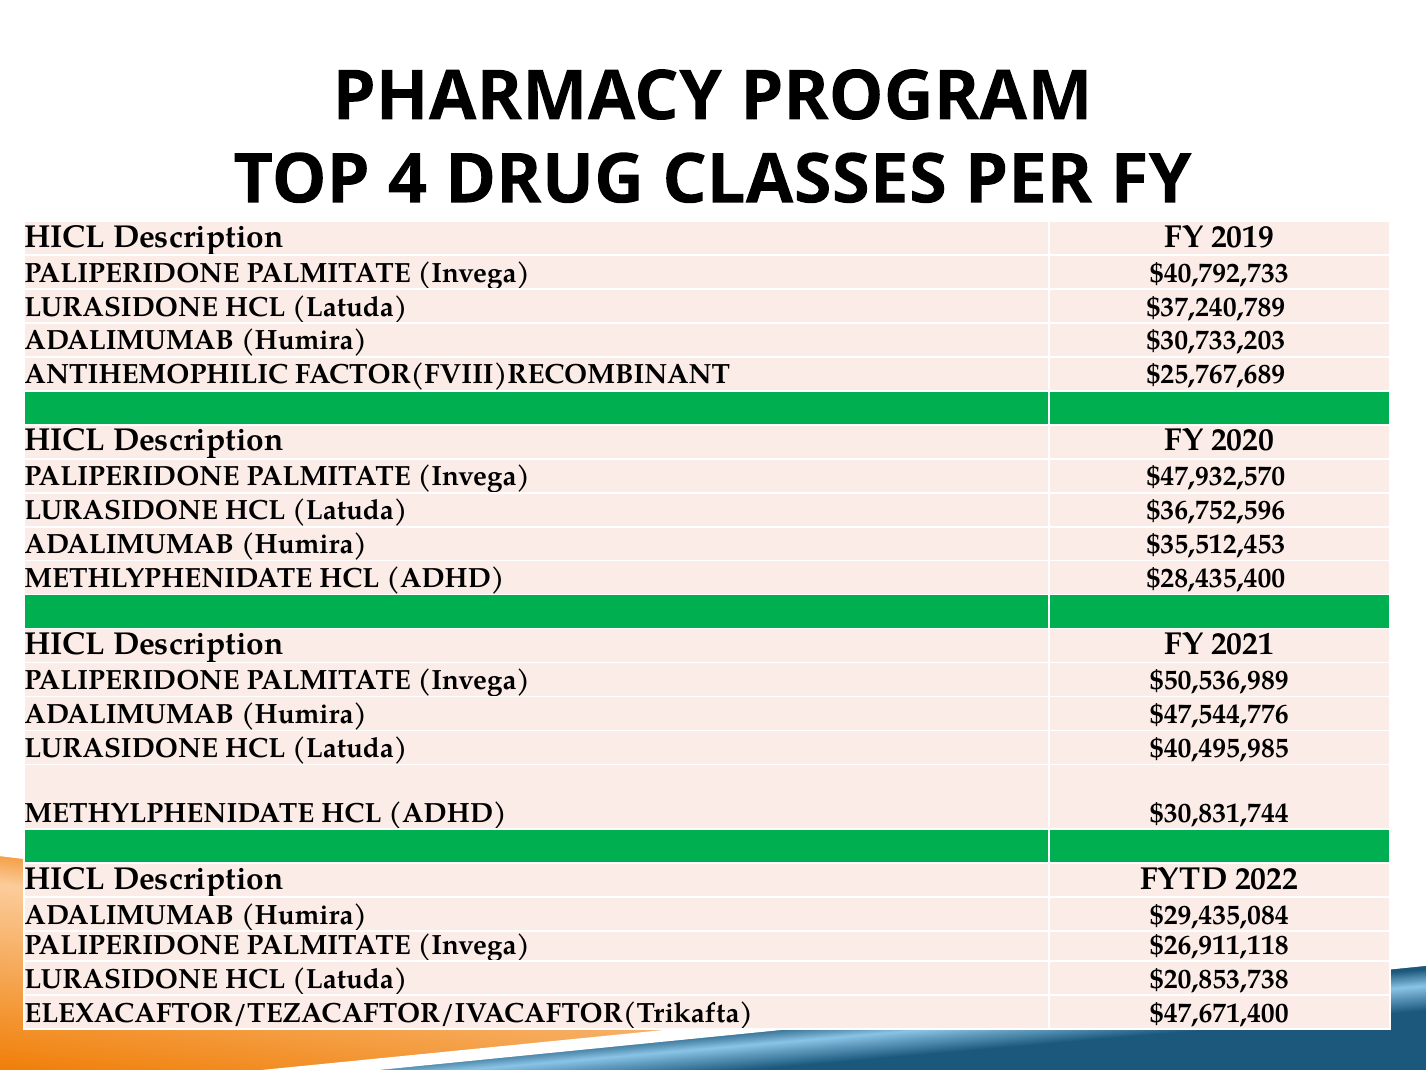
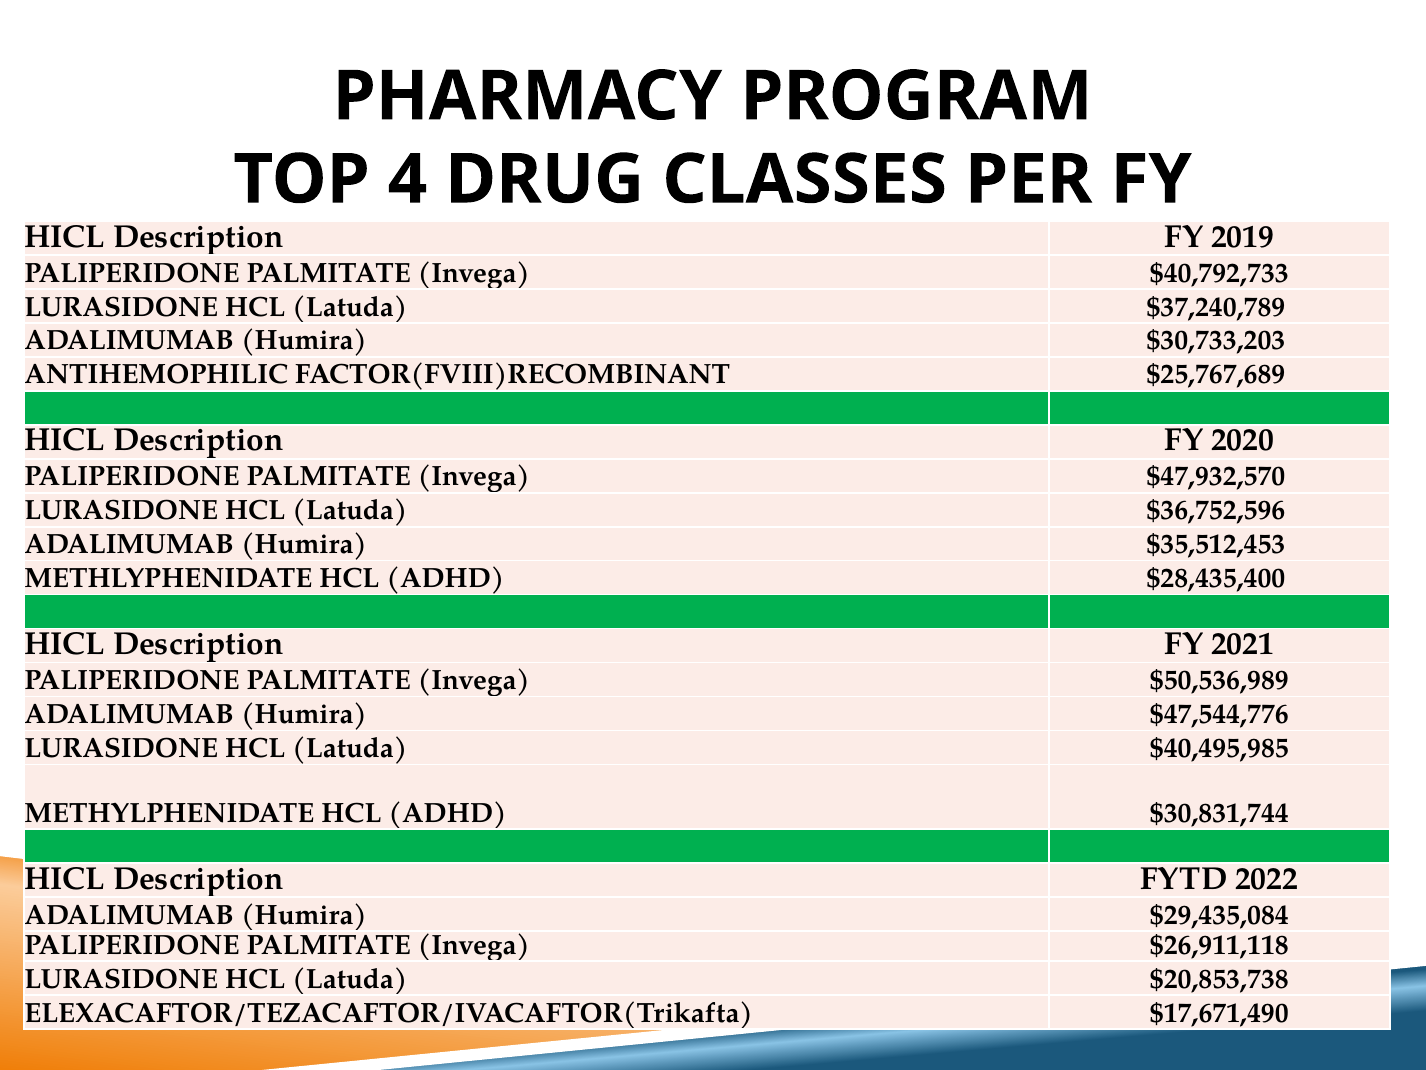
$47,671,400: $47,671,400 -> $17,671,490
